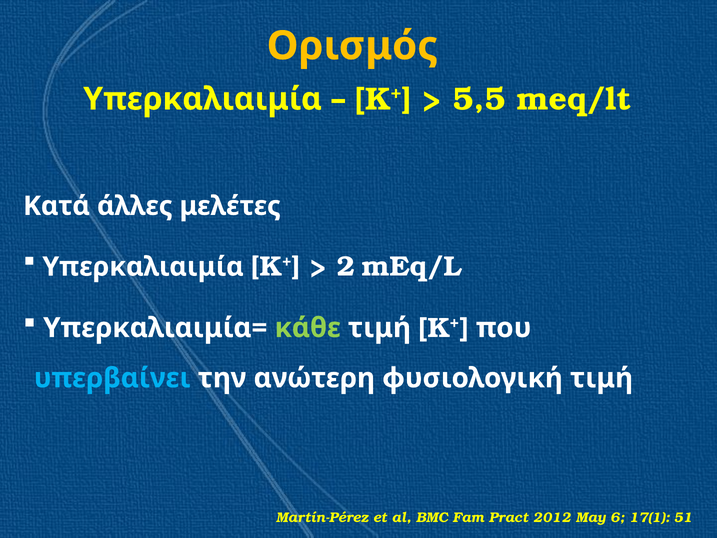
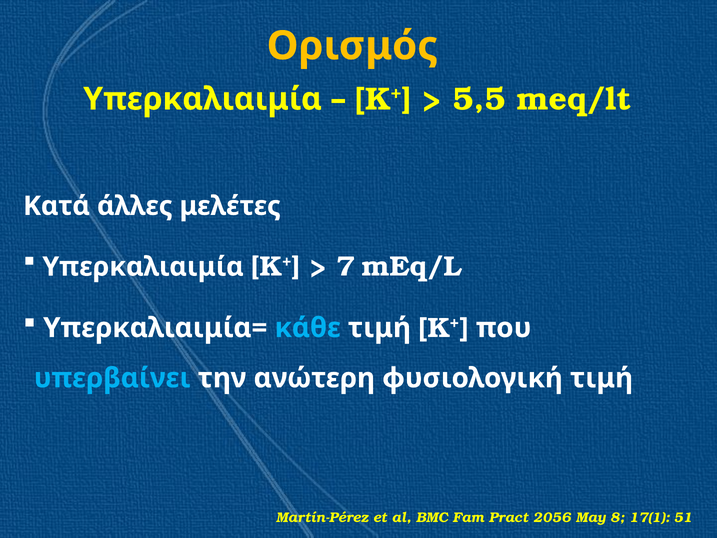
2: 2 -> 7
κάθε colour: light green -> light blue
2012: 2012 -> 2056
6: 6 -> 8
